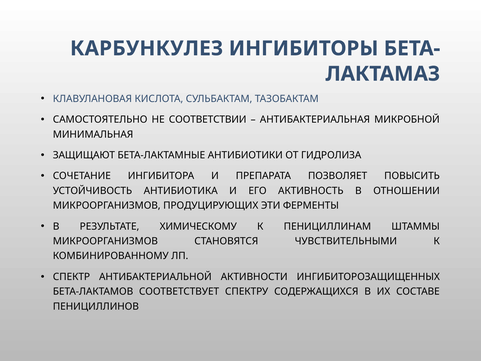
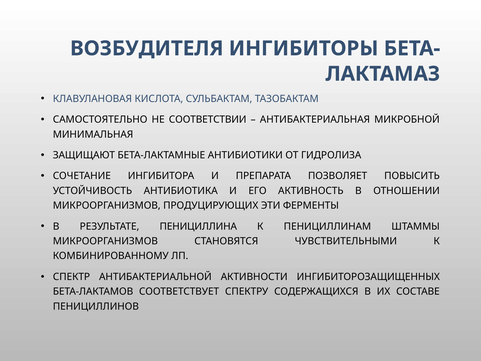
КАРБУНКУЛЕЗ: КАРБУНКУЛЕЗ -> ВОЗБУДИТЕЛЯ
ХИМИЧЕСКОМУ: ХИМИЧЕСКОМУ -> ПЕНИЦИЛЛИНА
